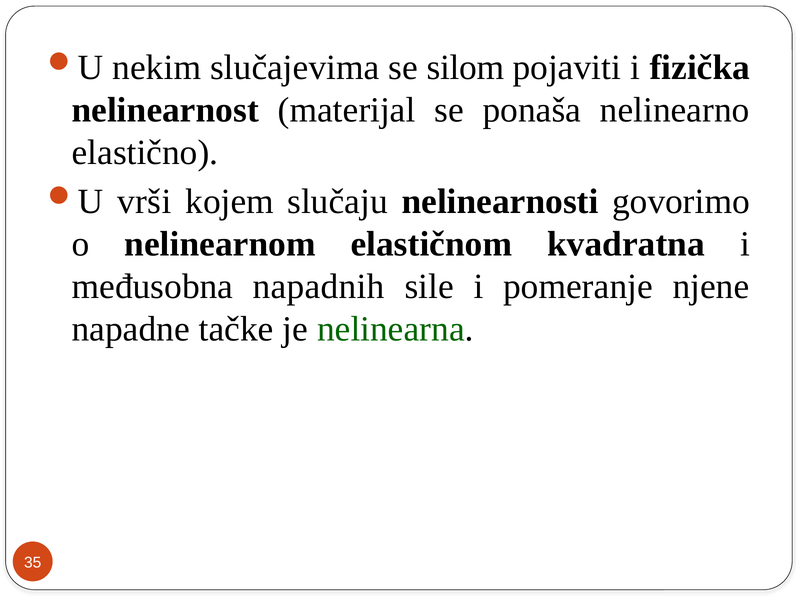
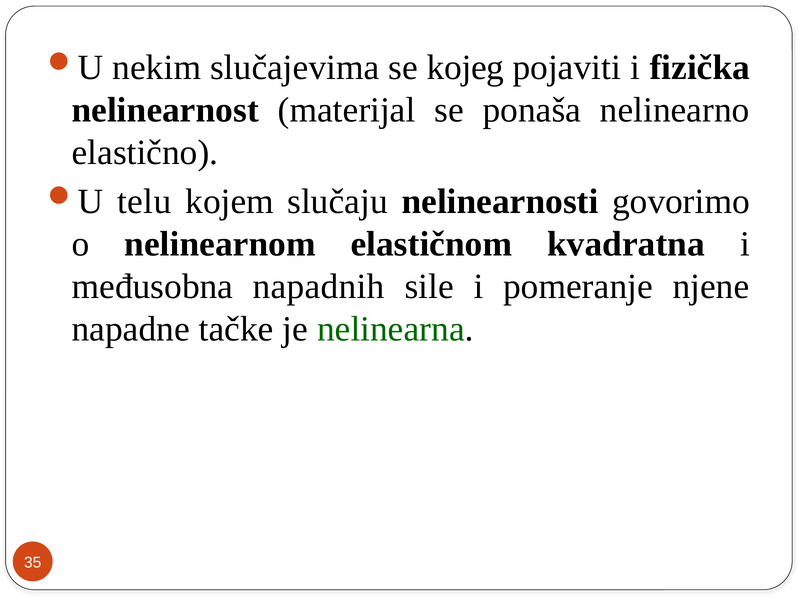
silom: silom -> kojeg
vrši: vrši -> telu
